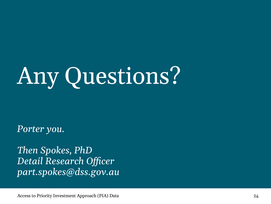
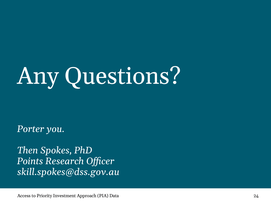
Detail: Detail -> Points
part.spokes@dss.gov.au: part.spokes@dss.gov.au -> skill.spokes@dss.gov.au
